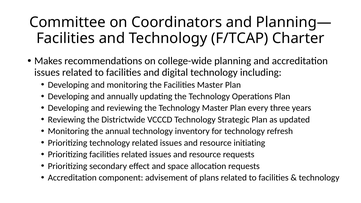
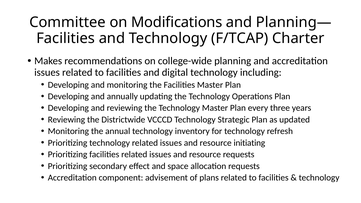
Coordinators: Coordinators -> Modifications
